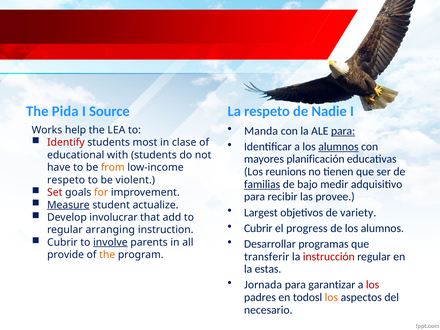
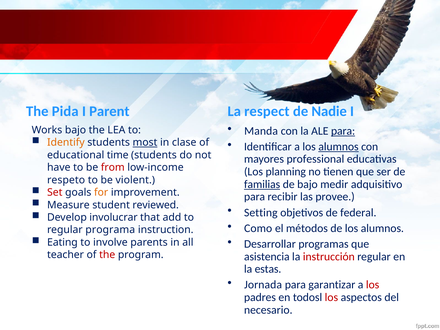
Source: Source -> Parent
La respeto: respeto -> respect
Works help: help -> bajo
Identify colour: red -> orange
most underline: none -> present
with: with -> time
planificación: planificación -> professional
from colour: orange -> red
reunions: reunions -> planning
Measure underline: present -> none
actualize: actualize -> reviewed
Largest: Largest -> Setting
variety: variety -> federal
Cubrir at (258, 228): Cubrir -> Como
progress: progress -> métodos
arranging: arranging -> programa
Cubrir at (62, 242): Cubrir -> Eating
involve underline: present -> none
transferir: transferir -> asistencia
provide: provide -> teacher
the at (107, 255) colour: orange -> red
los at (331, 297) colour: orange -> red
